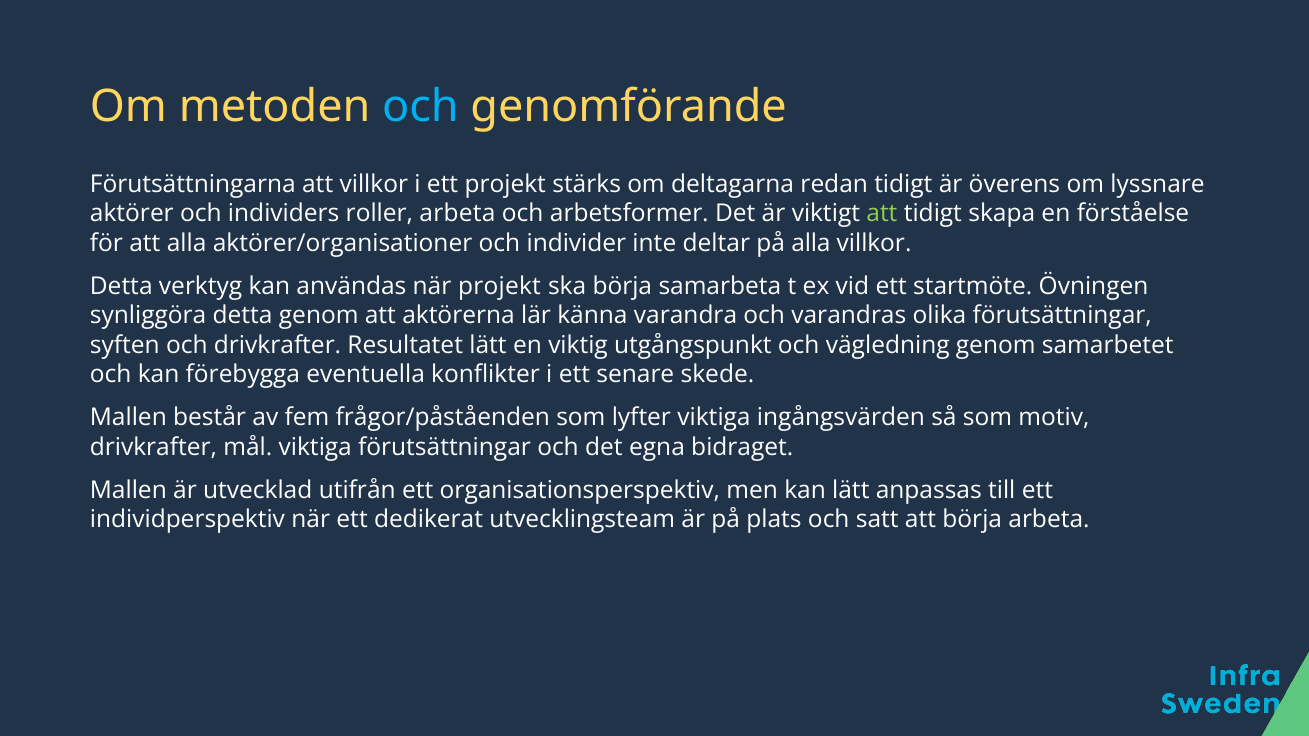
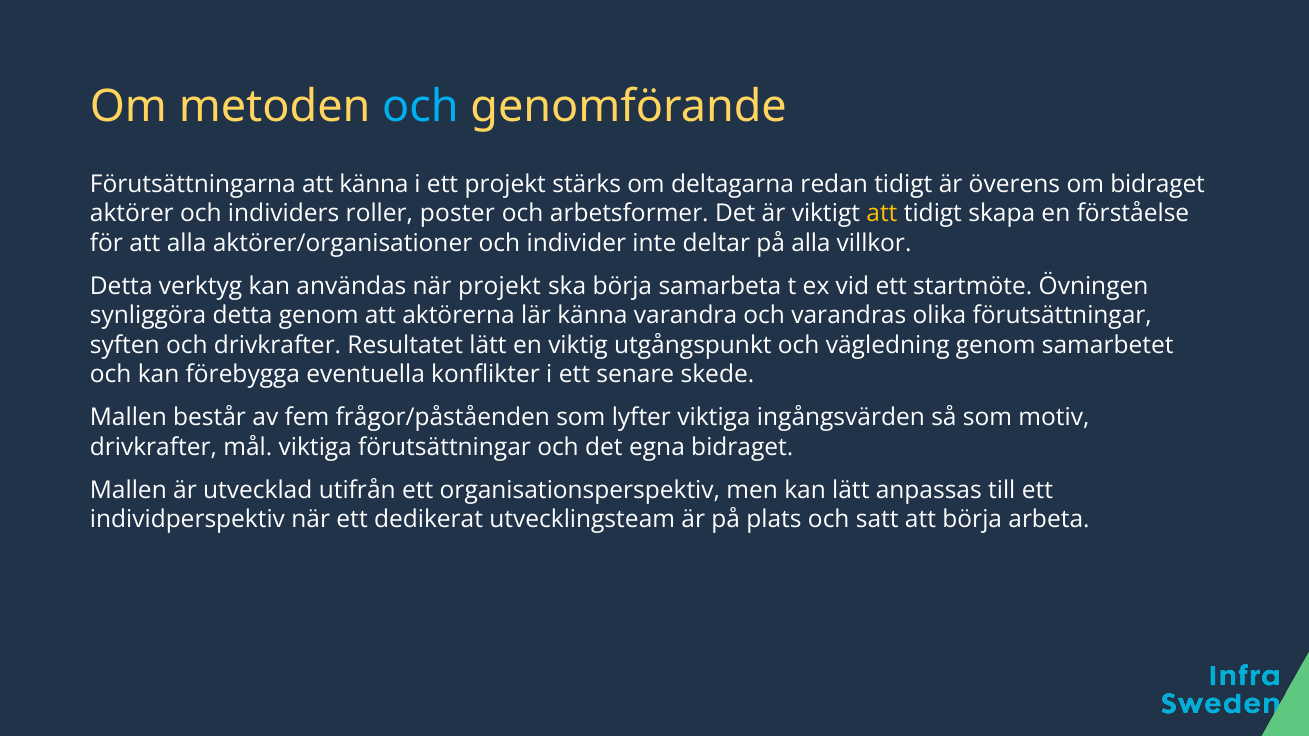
att villkor: villkor -> känna
om lyssnare: lyssnare -> bidraget
roller arbeta: arbeta -> poster
att at (882, 214) colour: light green -> yellow
